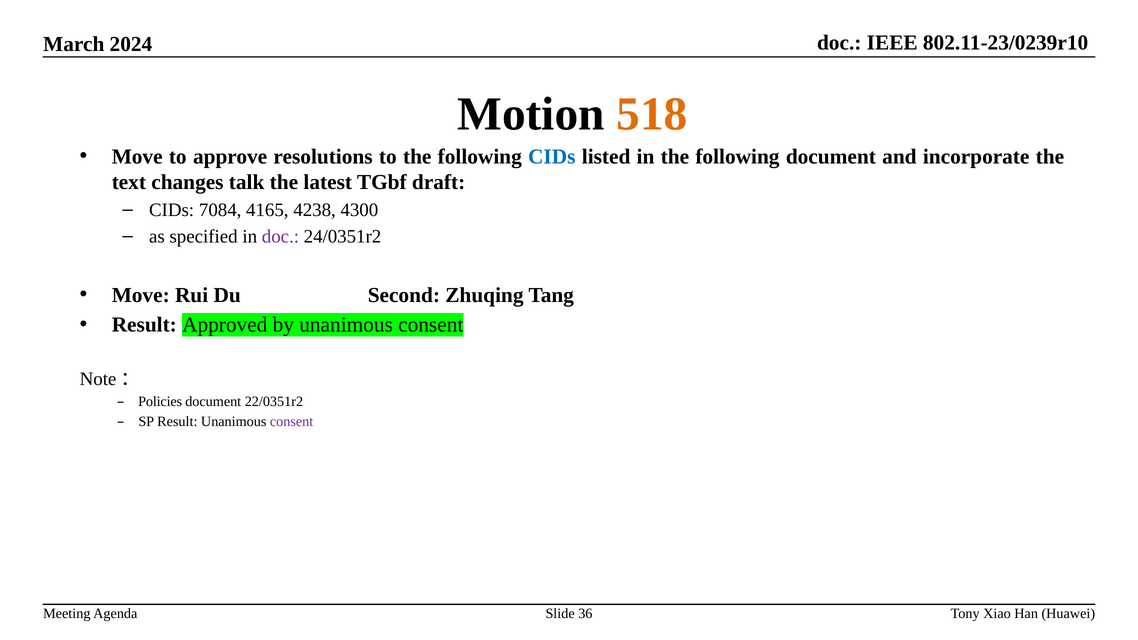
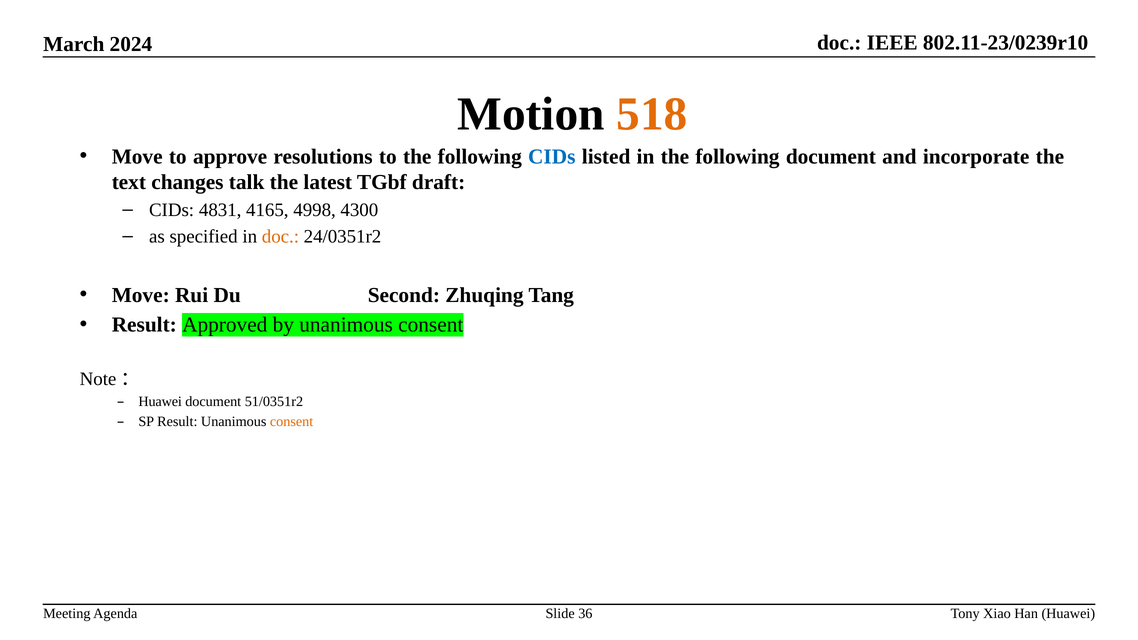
7084: 7084 -> 4831
4238: 4238 -> 4998
doc at (280, 237) colour: purple -> orange
Policies at (160, 402): Policies -> Huawei
22/0351r2: 22/0351r2 -> 51/0351r2
consent at (292, 422) colour: purple -> orange
